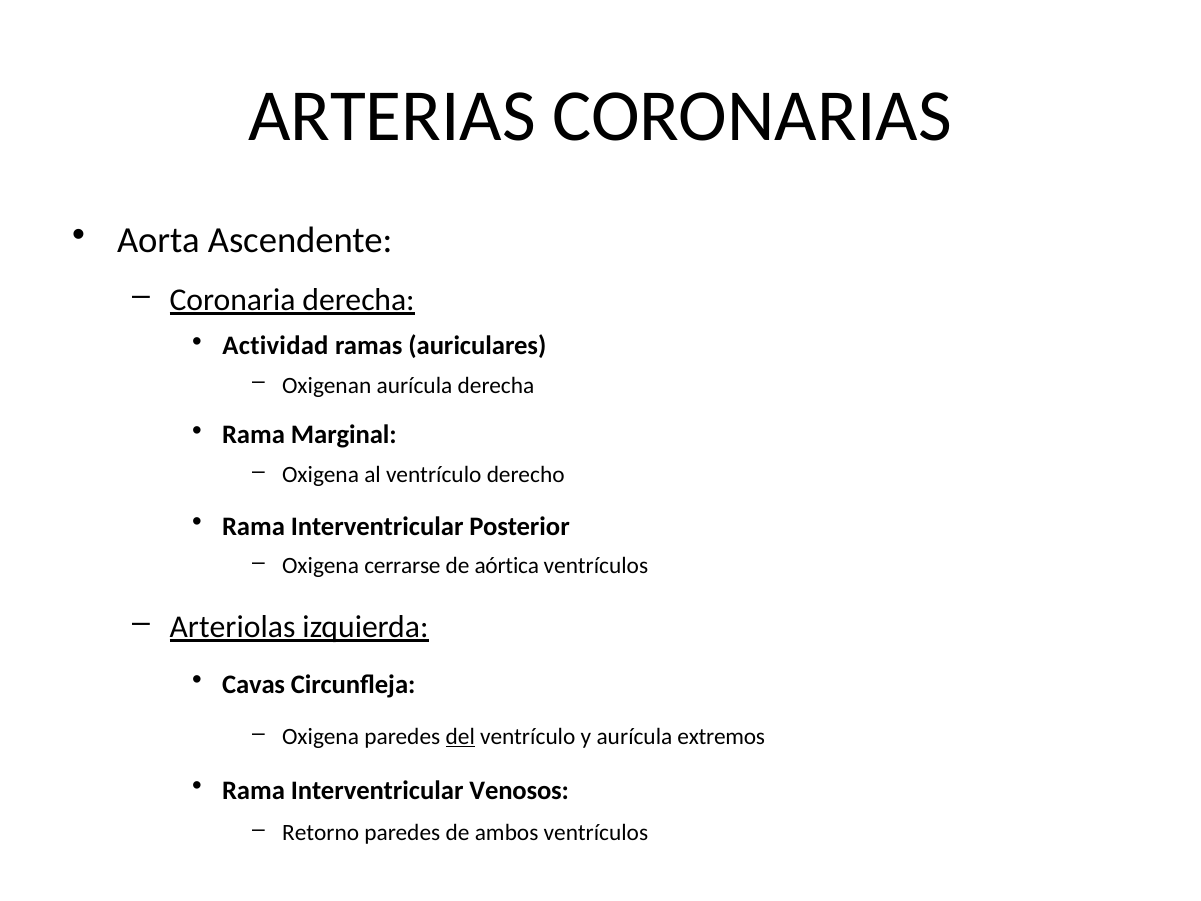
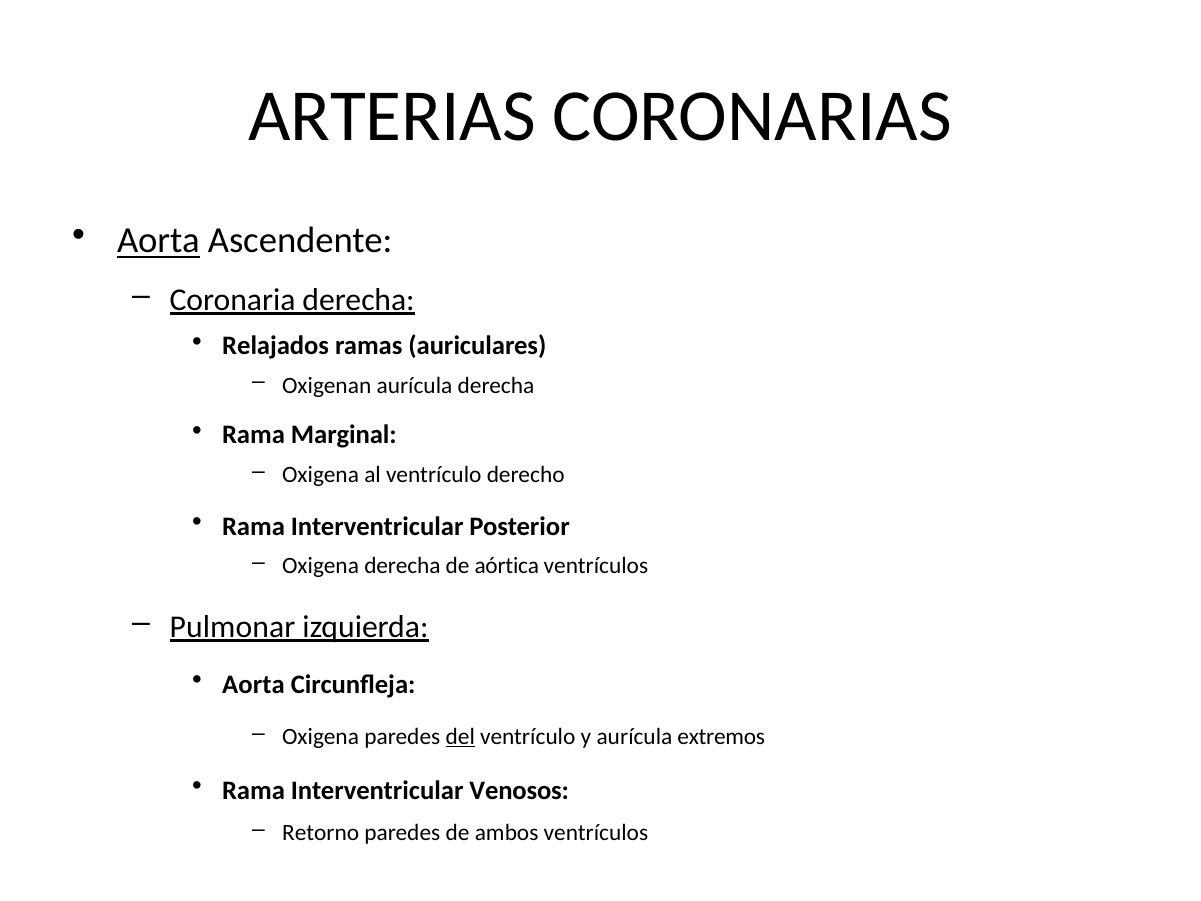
Aorta at (158, 241) underline: none -> present
Actividad: Actividad -> Relajados
Oxigena cerrarse: cerrarse -> derecha
Arteriolas: Arteriolas -> Pulmonar
Cavas at (254, 684): Cavas -> Aorta
